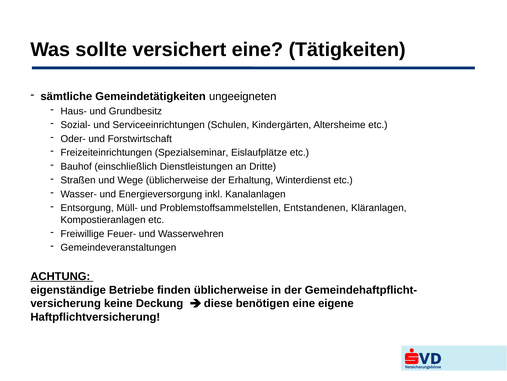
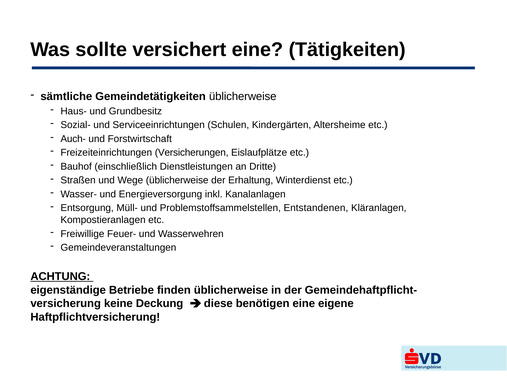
Gemeindetätigkeiten ungeeigneten: ungeeigneten -> üblicherweise
Oder-: Oder- -> Auch-
Spezialseminar: Spezialseminar -> Versicherungen
